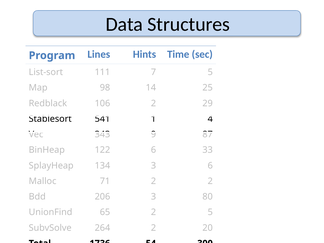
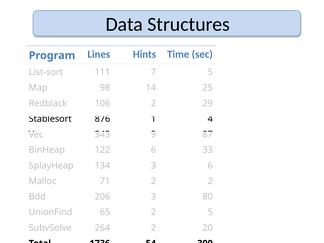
541: 541 -> 876
